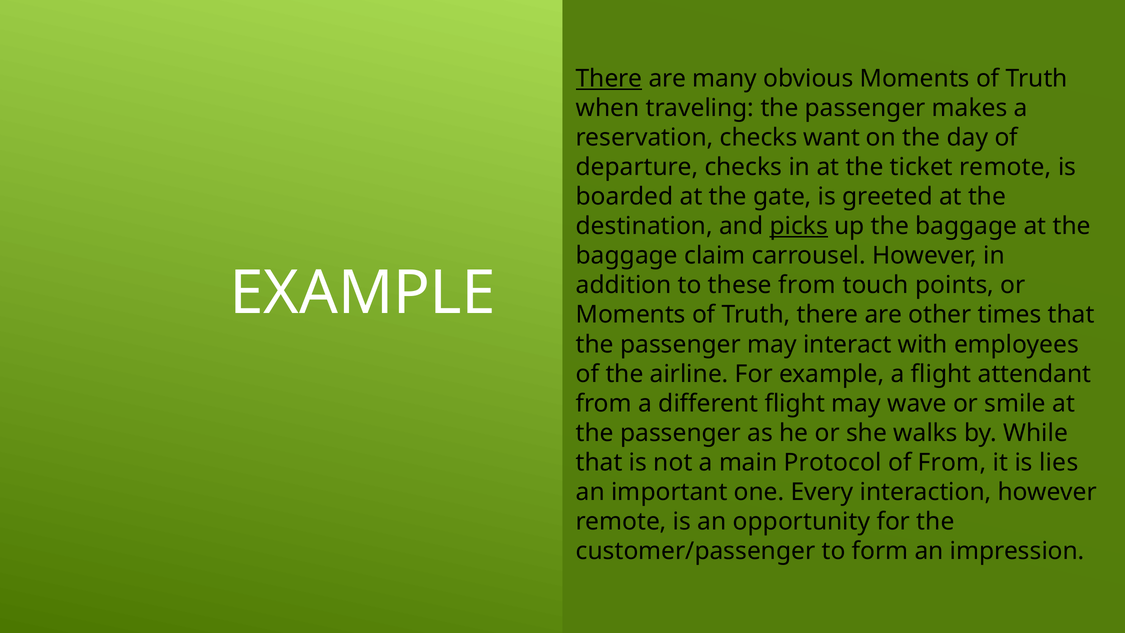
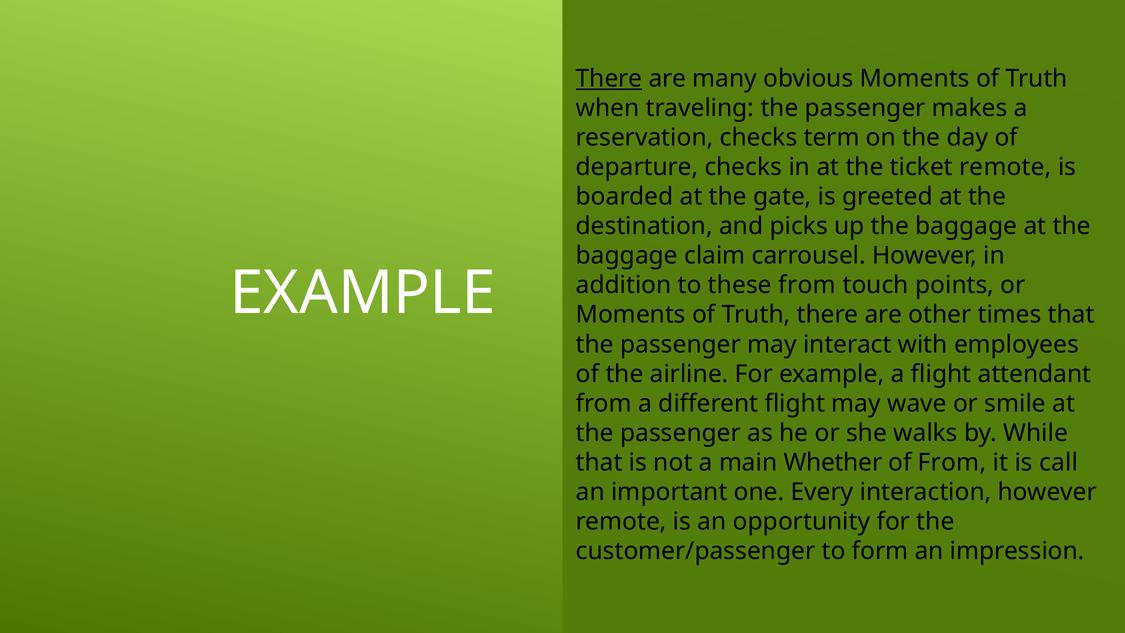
want: want -> term
picks underline: present -> none
Protocol: Protocol -> Whether
lies: lies -> call
